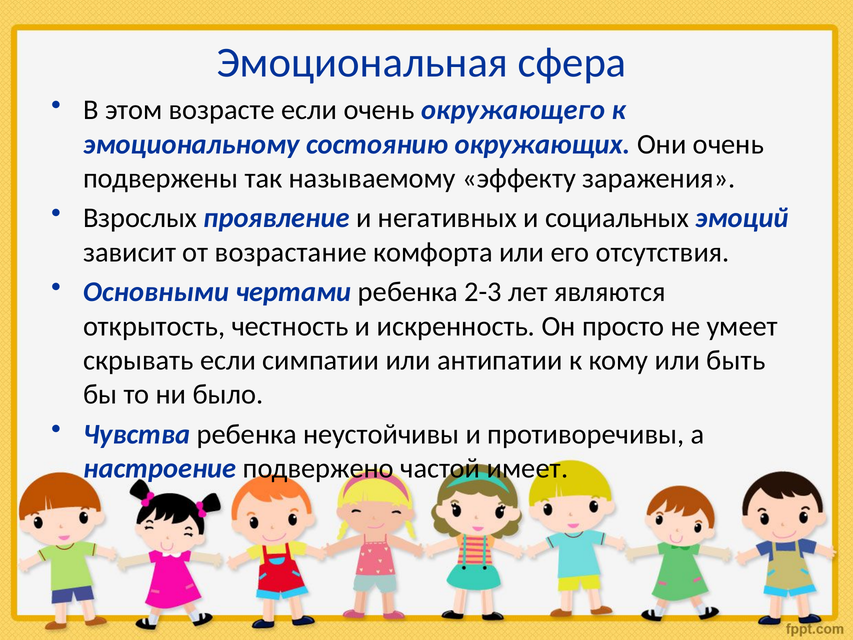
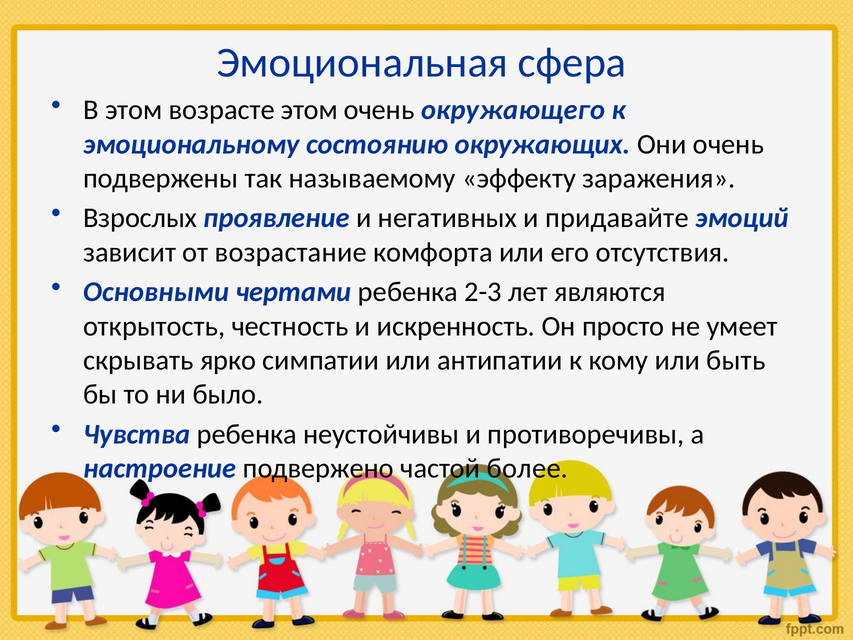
возрасте если: если -> этом
социальных: социальных -> придавайте
скрывать если: если -> ярко
имеет: имеет -> более
